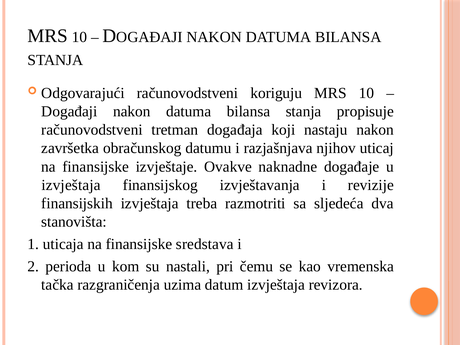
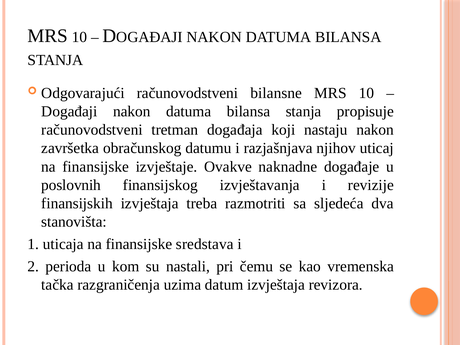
koriguju: koriguju -> bilansne
izvještaja at (71, 185): izvještaja -> poslovnih
